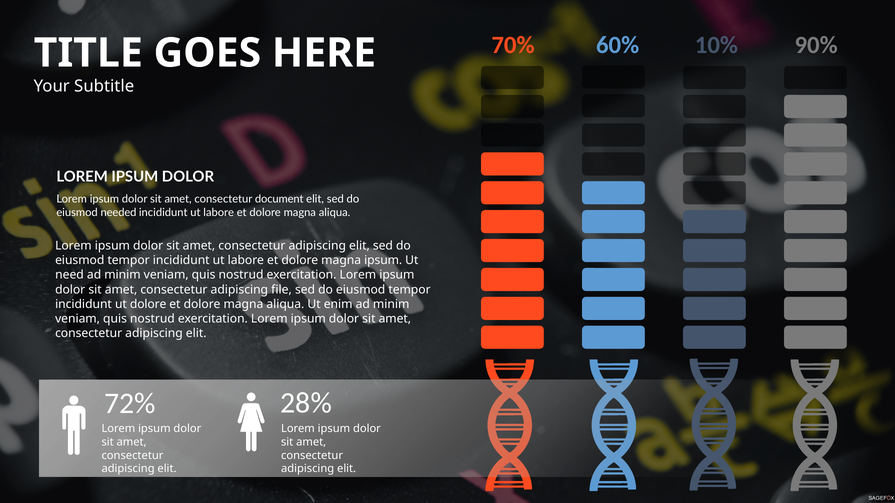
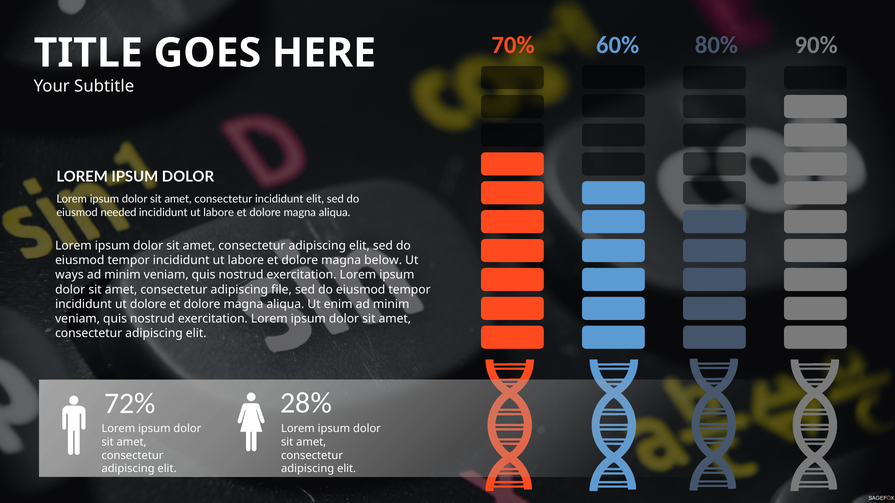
10%: 10% -> 80%
consectetur document: document -> incididunt
magna ipsum: ipsum -> below
need: need -> ways
